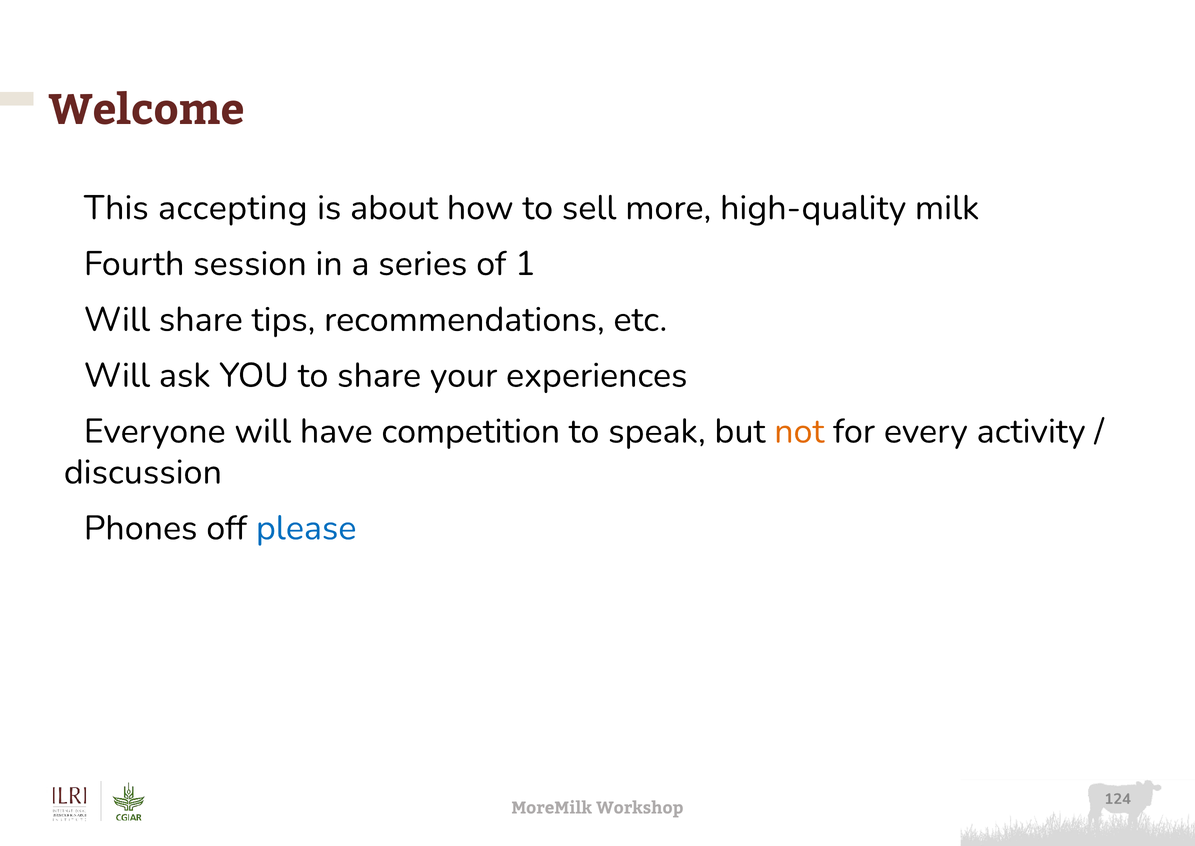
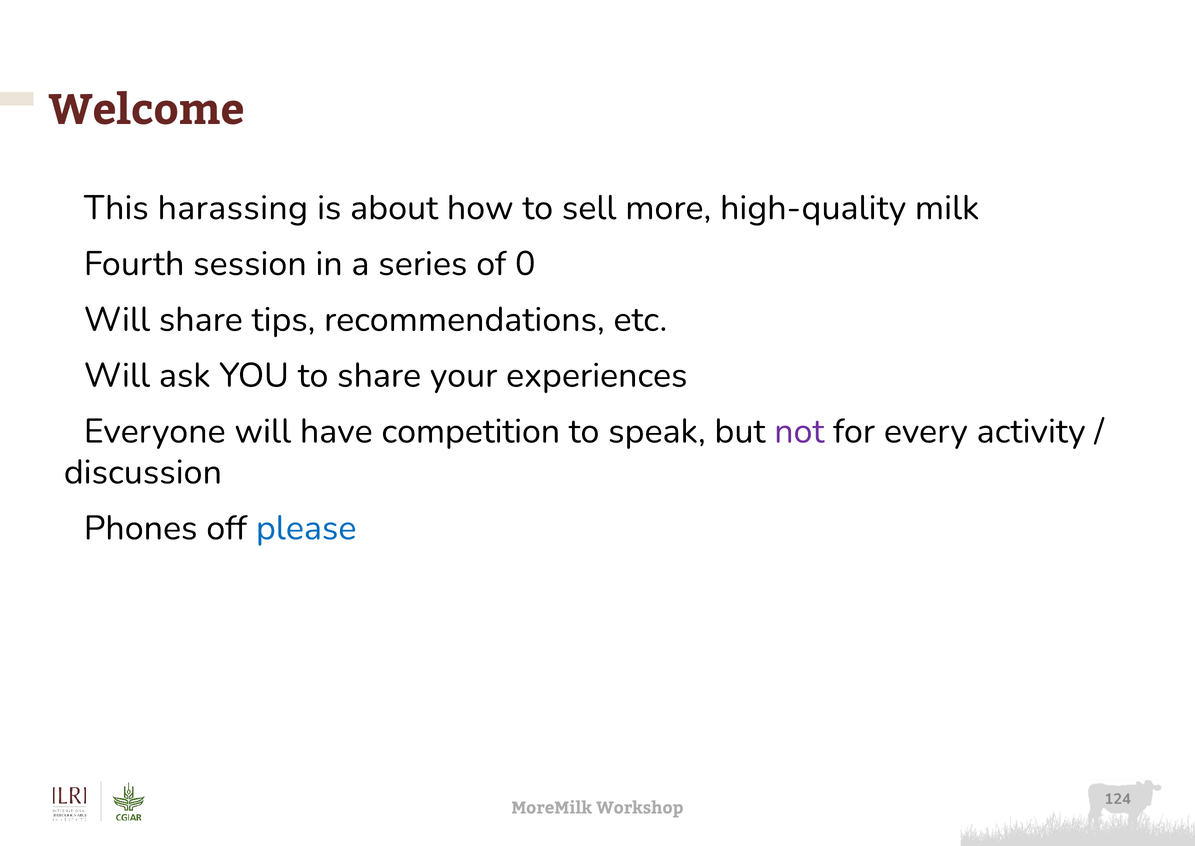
accepting: accepting -> harassing
1: 1 -> 0
not colour: orange -> purple
